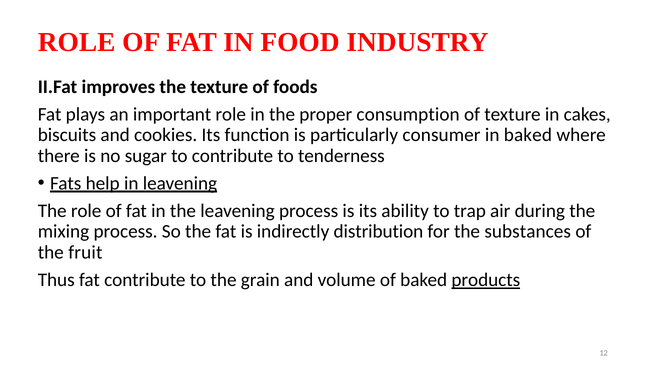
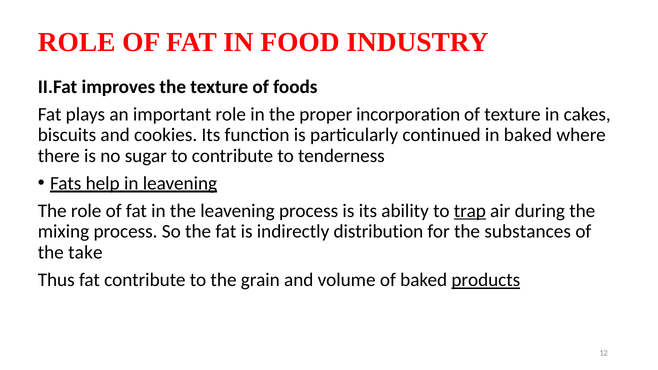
consumption: consumption -> incorporation
consumer: consumer -> continued
trap underline: none -> present
fruit: fruit -> take
